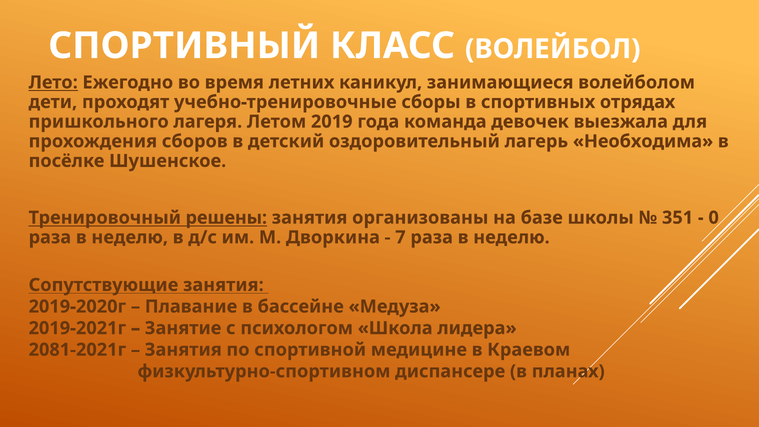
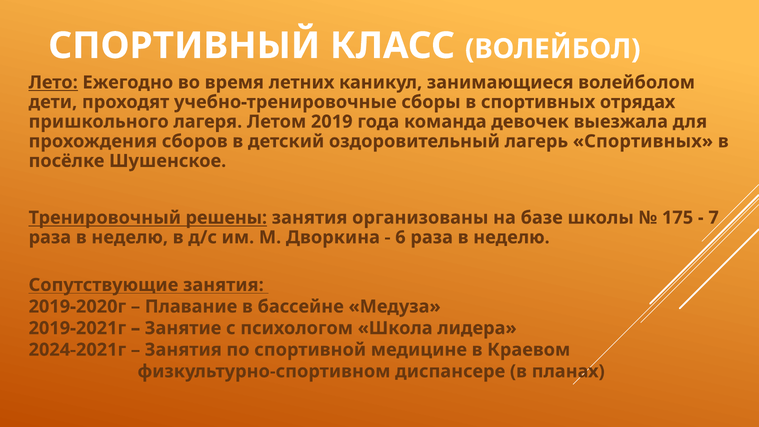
лагерь Необходима: Необходима -> Спортивных
351: 351 -> 175
0: 0 -> 7
7: 7 -> 6
2081-2021г: 2081-2021г -> 2024-2021г
